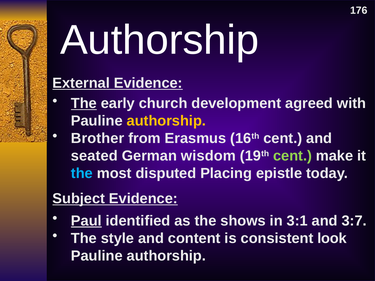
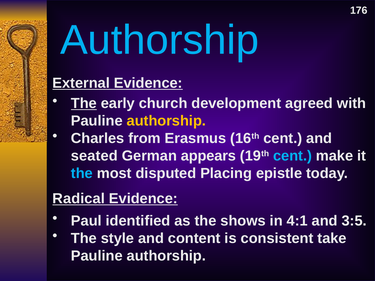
Authorship at (160, 40) colour: white -> light blue
Brother: Brother -> Charles
wisdom: wisdom -> appears
cent at (293, 156) colour: light green -> light blue
Subject: Subject -> Radical
Paul underline: present -> none
3:1: 3:1 -> 4:1
3:7: 3:7 -> 3:5
look: look -> take
